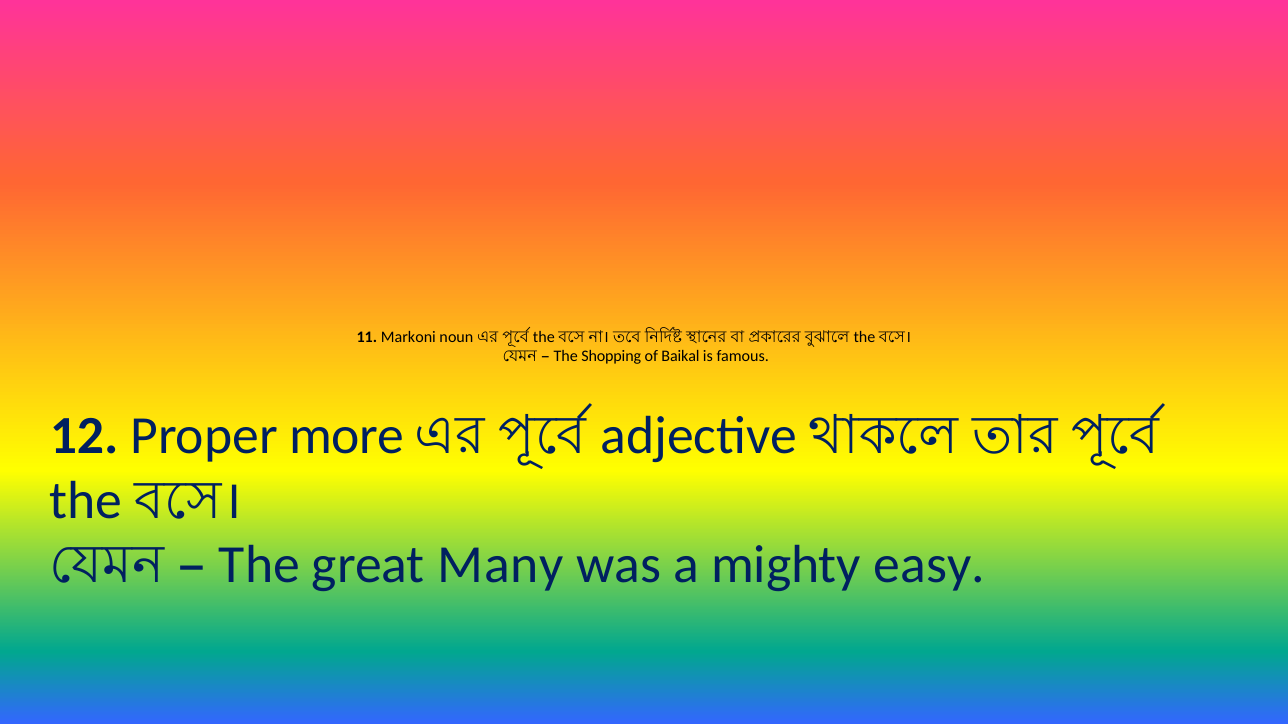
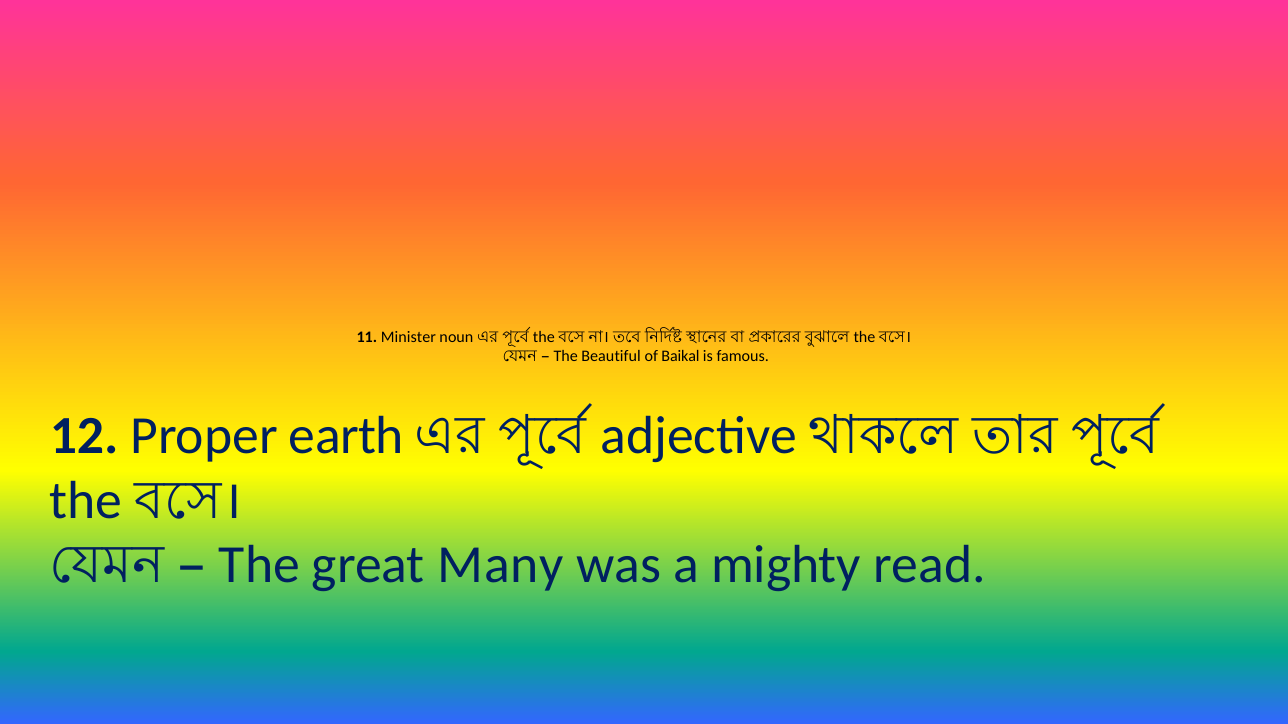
Markoni: Markoni -> Minister
Shopping: Shopping -> Beautiful
more: more -> earth
easy: easy -> read
